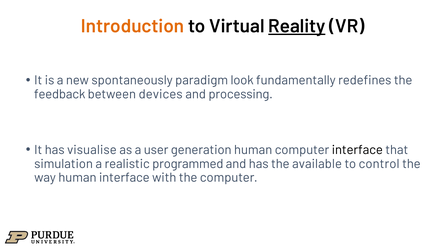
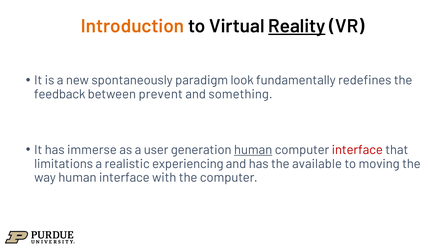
devices: devices -> prevent
processing: processing -> something
visualise: visualise -> immerse
human at (253, 150) underline: none -> present
interface at (357, 150) colour: black -> red
simulation: simulation -> limitations
programmed: programmed -> experiencing
control: control -> moving
